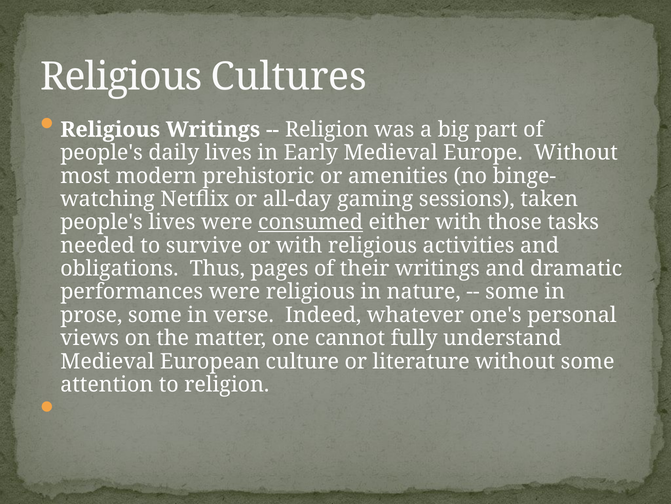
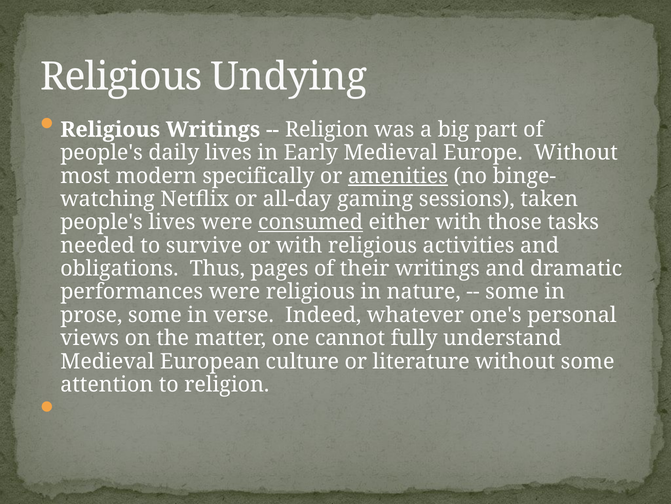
Cultures: Cultures -> Undying
prehistoric: prehistoric -> specifically
amenities underline: none -> present
